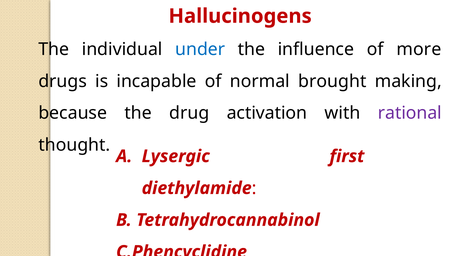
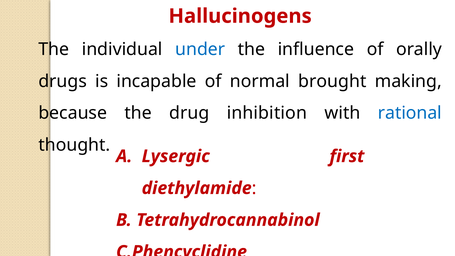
more: more -> orally
activation: activation -> inhibition
rational colour: purple -> blue
